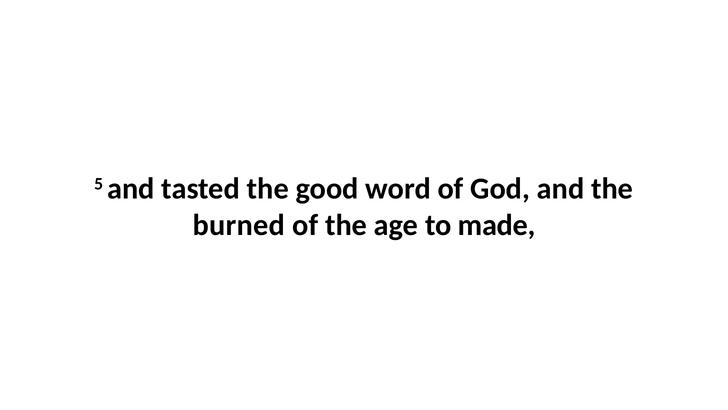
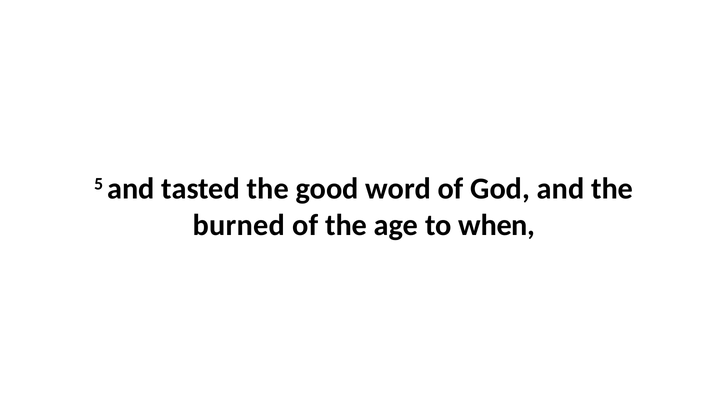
made: made -> when
